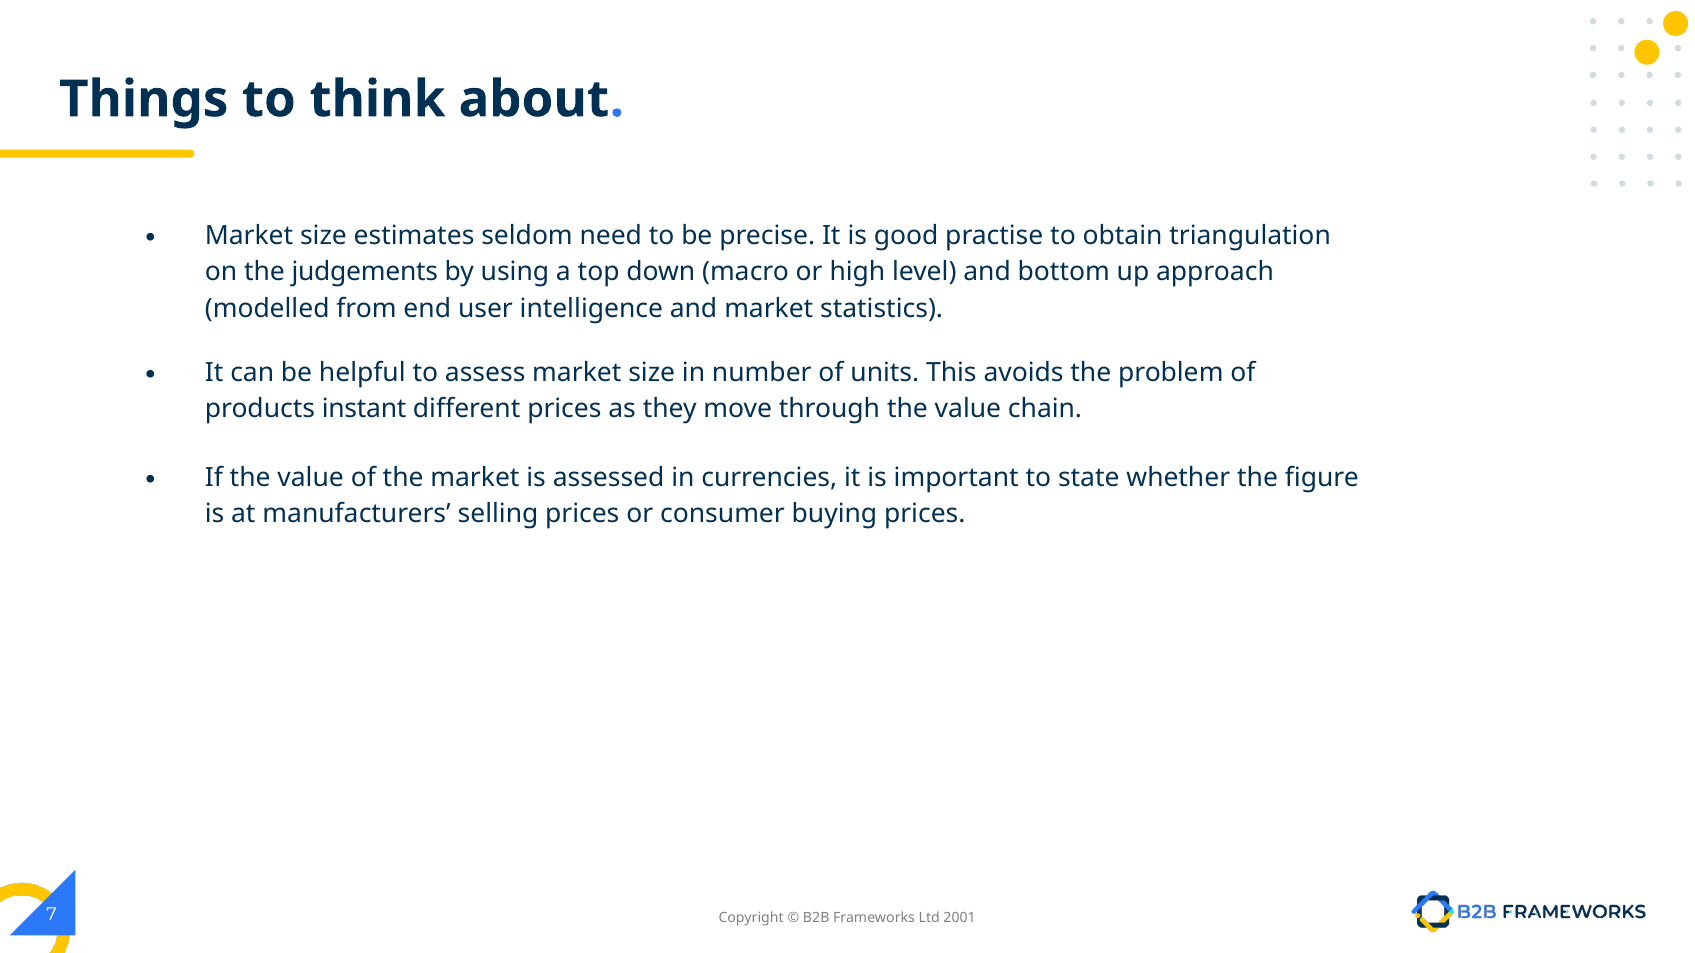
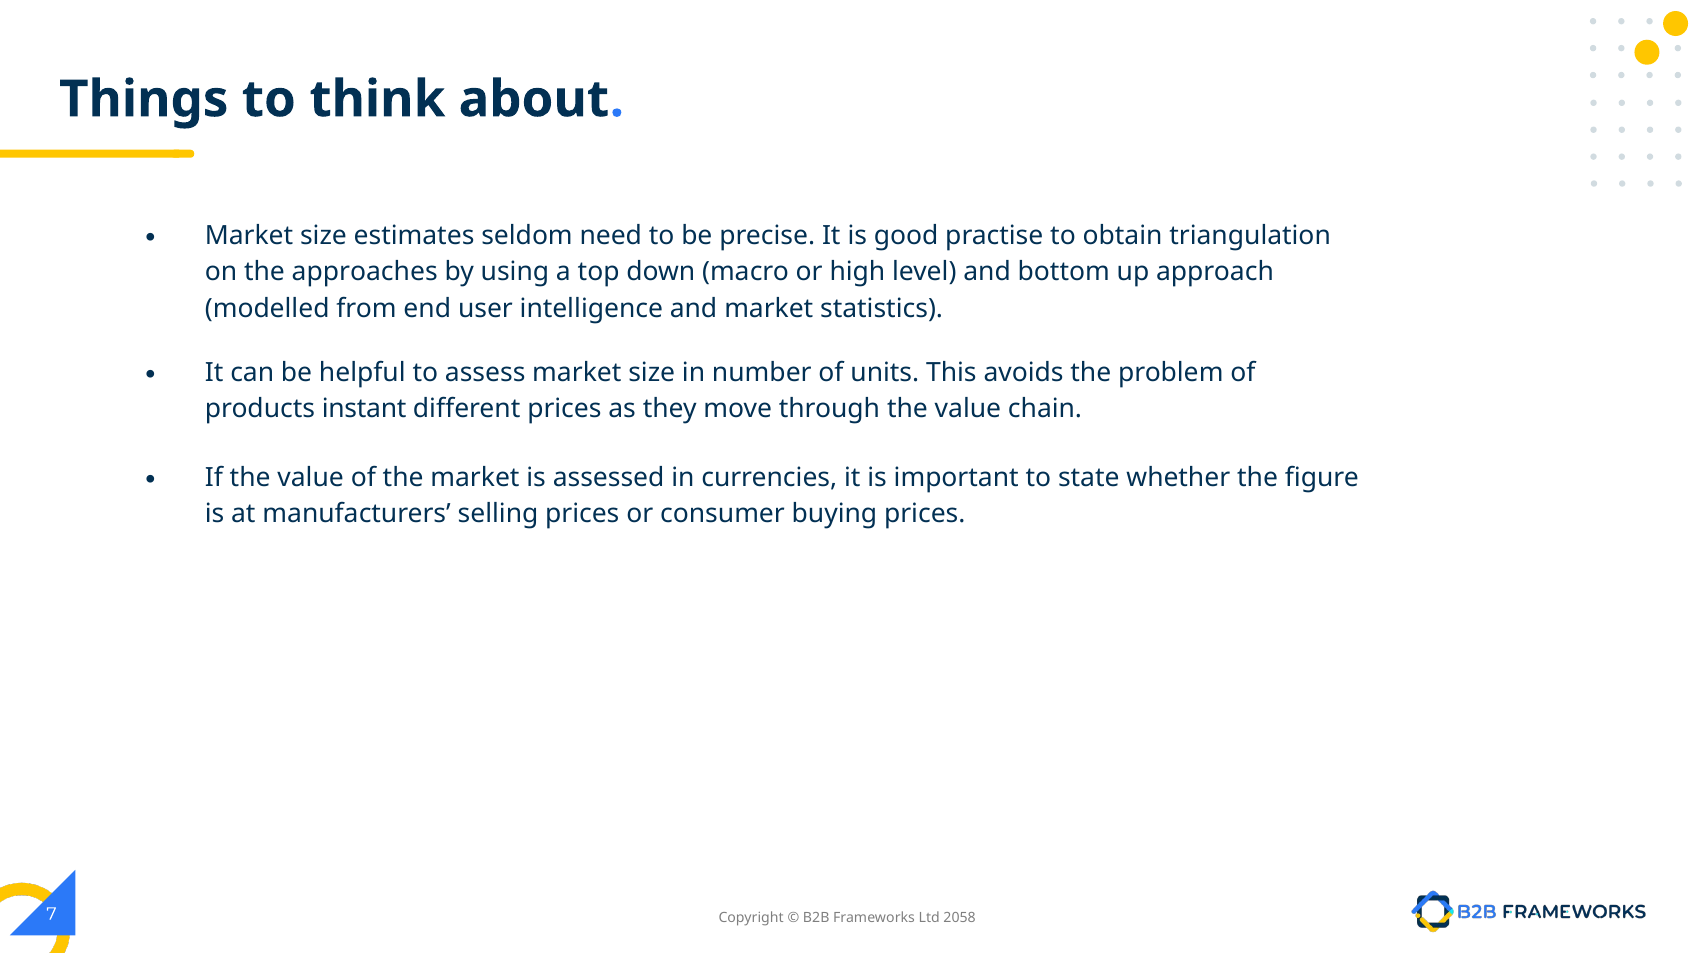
judgements: judgements -> approaches
2001: 2001 -> 2058
